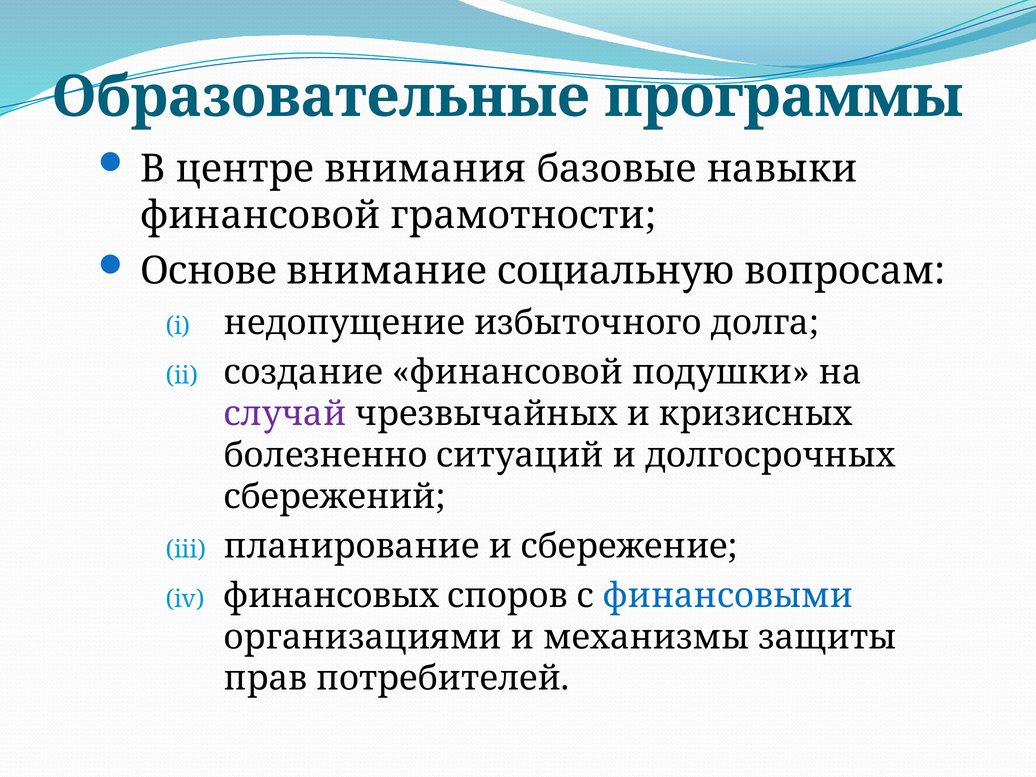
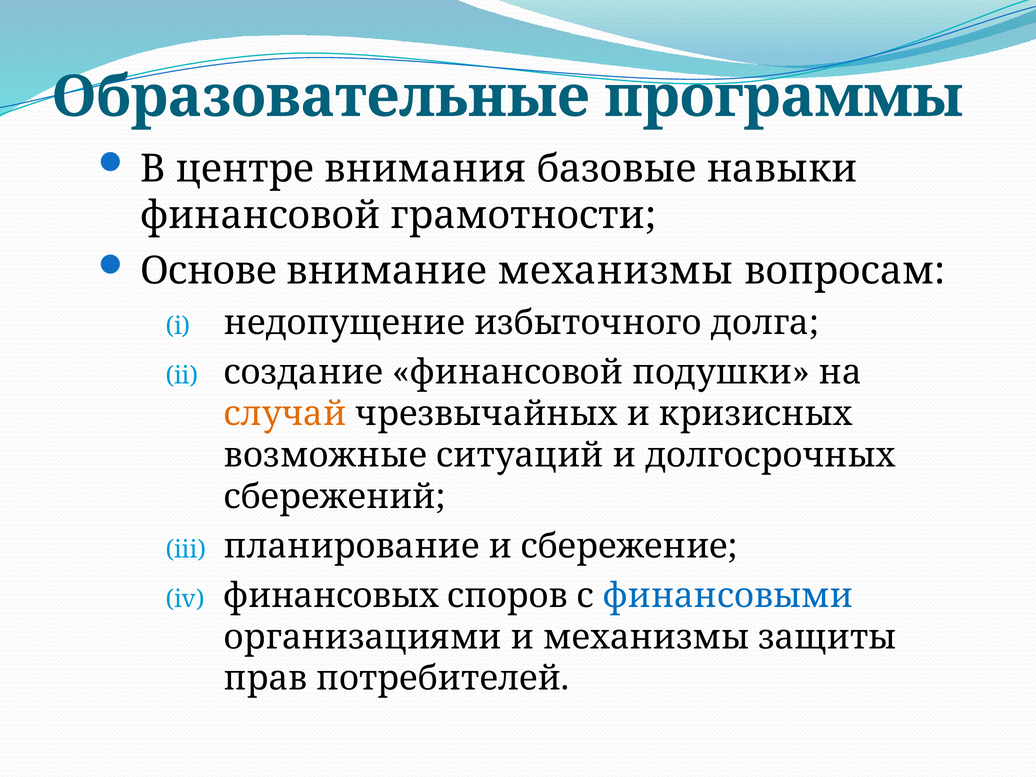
внимание социальную: социальную -> механизмы
случай colour: purple -> orange
болезненно: болезненно -> возможные
